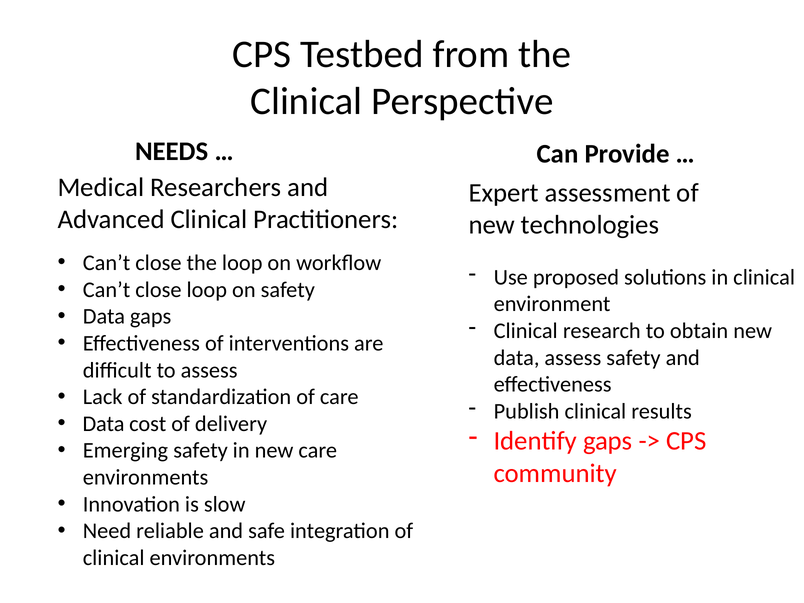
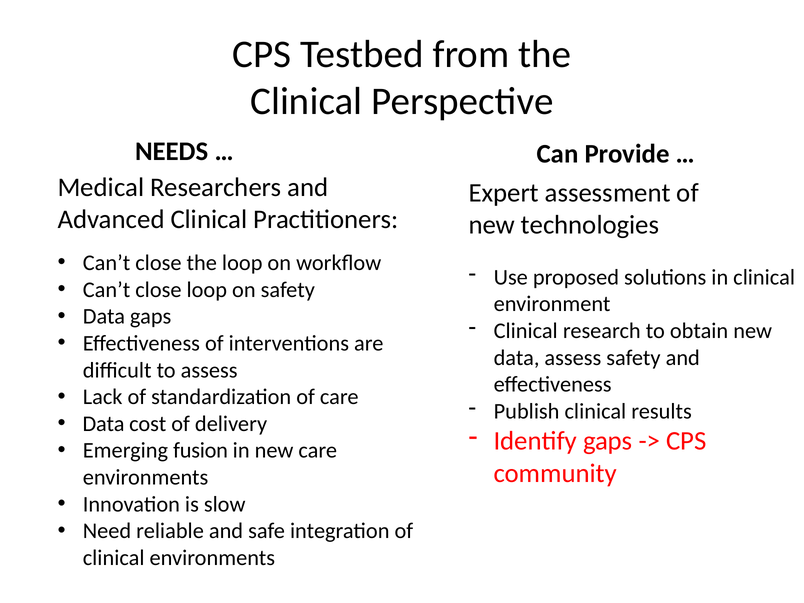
Emerging safety: safety -> fusion
